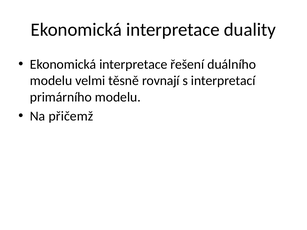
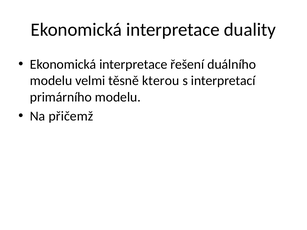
rovnají: rovnají -> kterou
